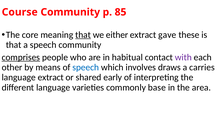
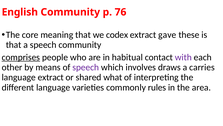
Course: Course -> English
85: 85 -> 76
that at (83, 35) underline: present -> none
either: either -> codex
speech at (86, 67) colour: blue -> purple
early: early -> what
base: base -> rules
